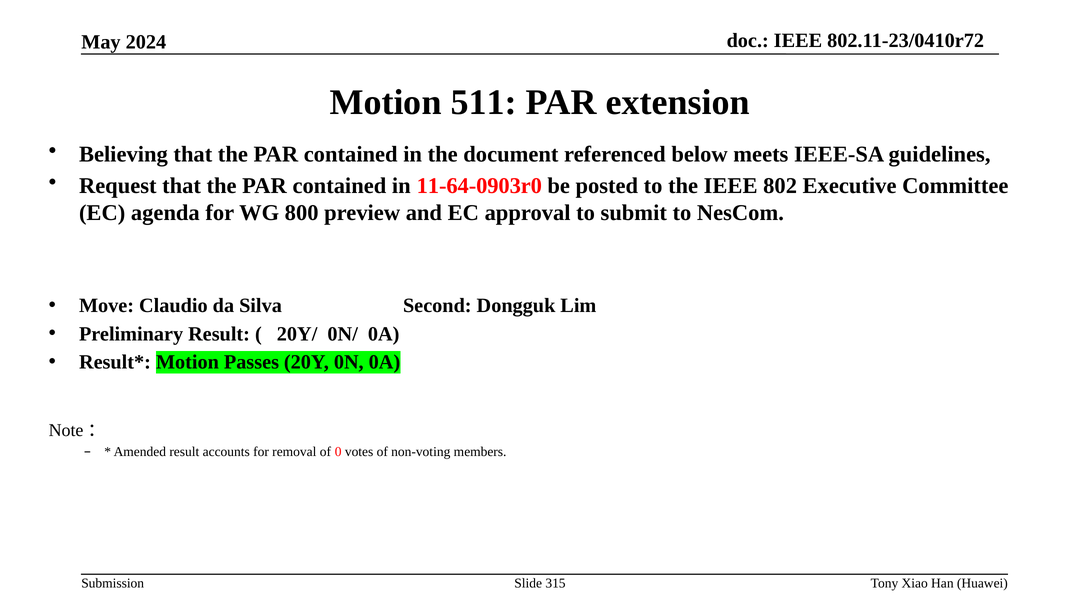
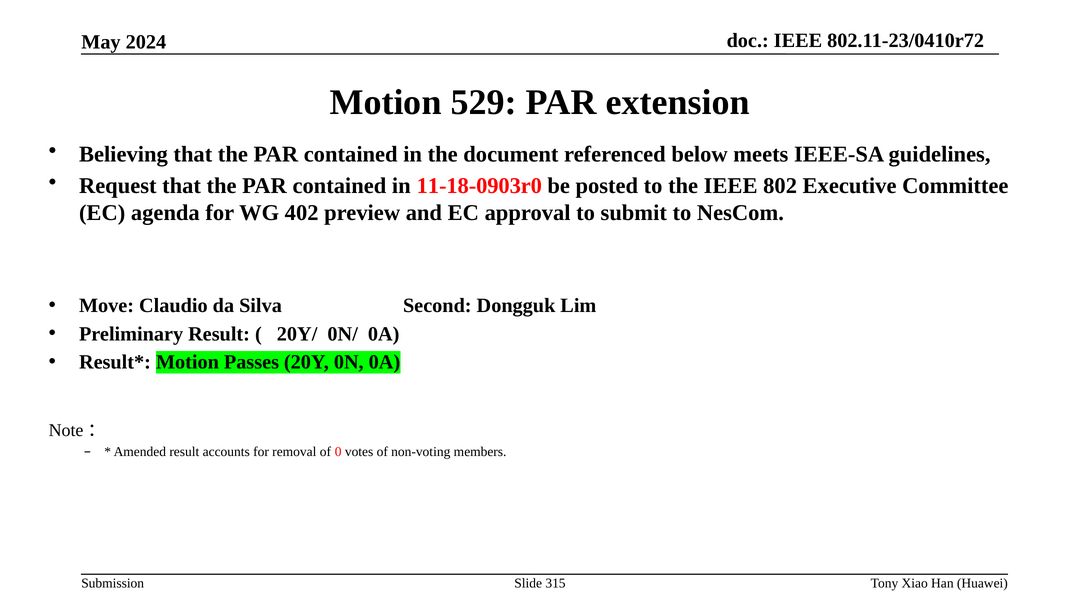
511: 511 -> 529
11-64-0903r0: 11-64-0903r0 -> 11-18-0903r0
800: 800 -> 402
